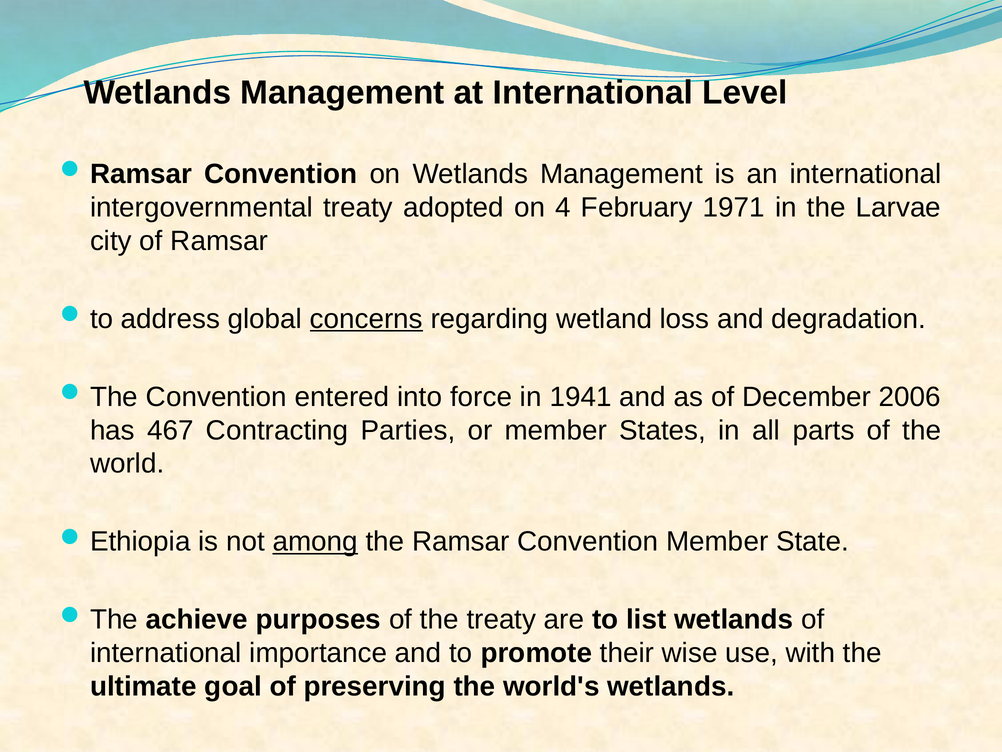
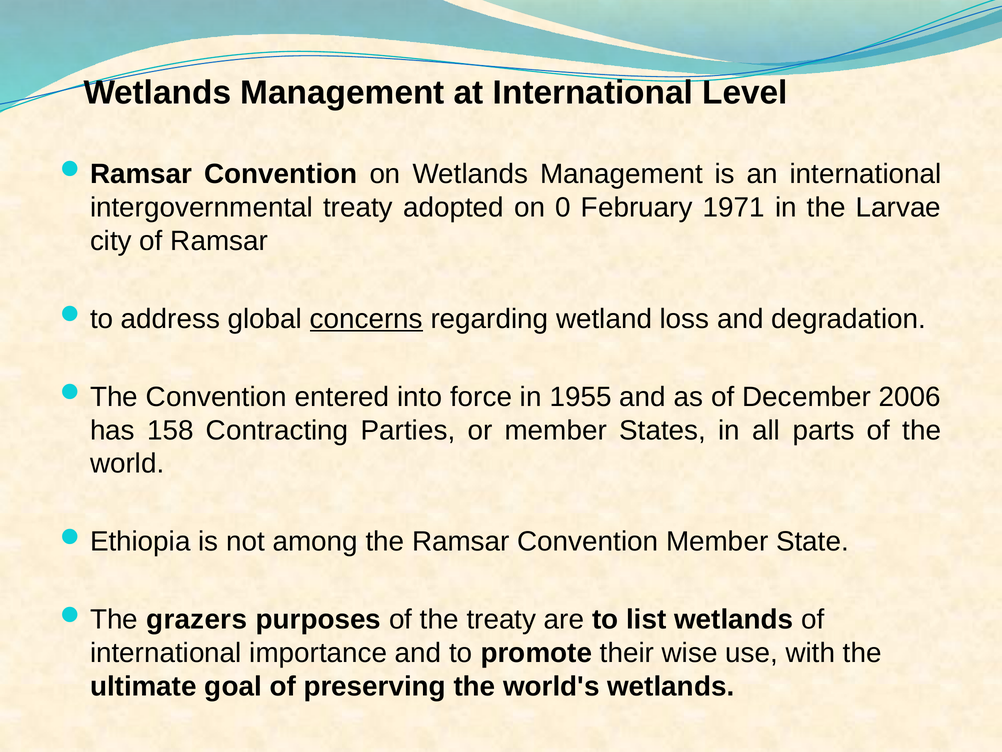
4: 4 -> 0
1941: 1941 -> 1955
467: 467 -> 158
among underline: present -> none
achieve: achieve -> grazers
